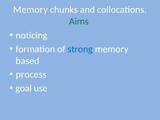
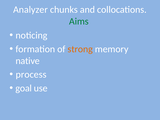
Memory at (30, 10): Memory -> Analyzer
strong colour: blue -> orange
based: based -> native
